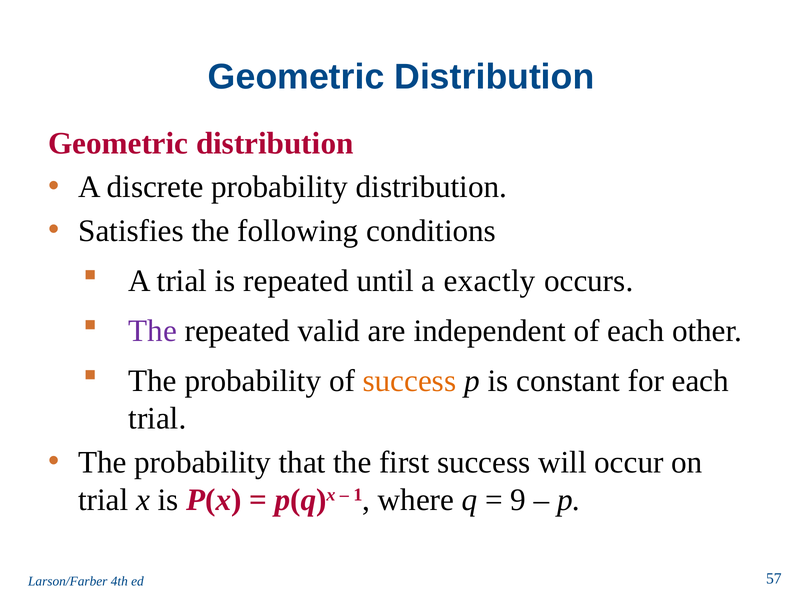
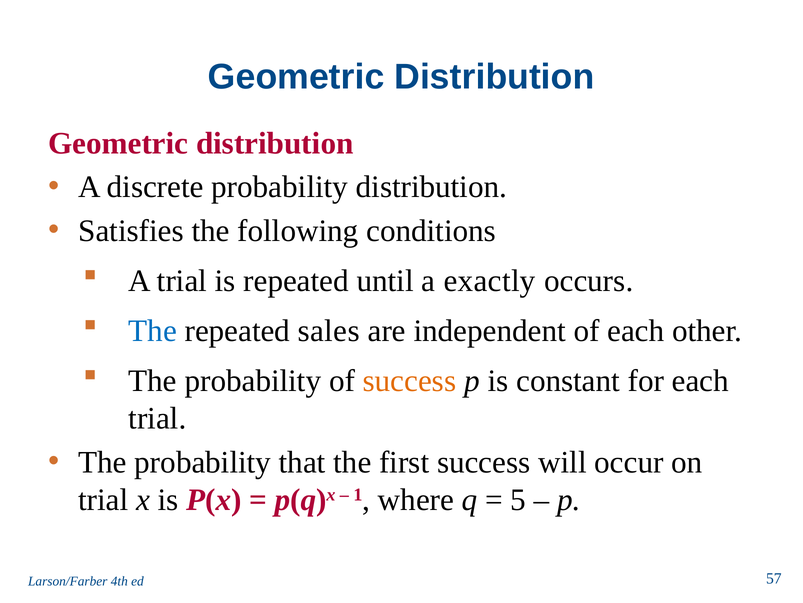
The at (153, 330) colour: purple -> blue
valid: valid -> sales
9: 9 -> 5
